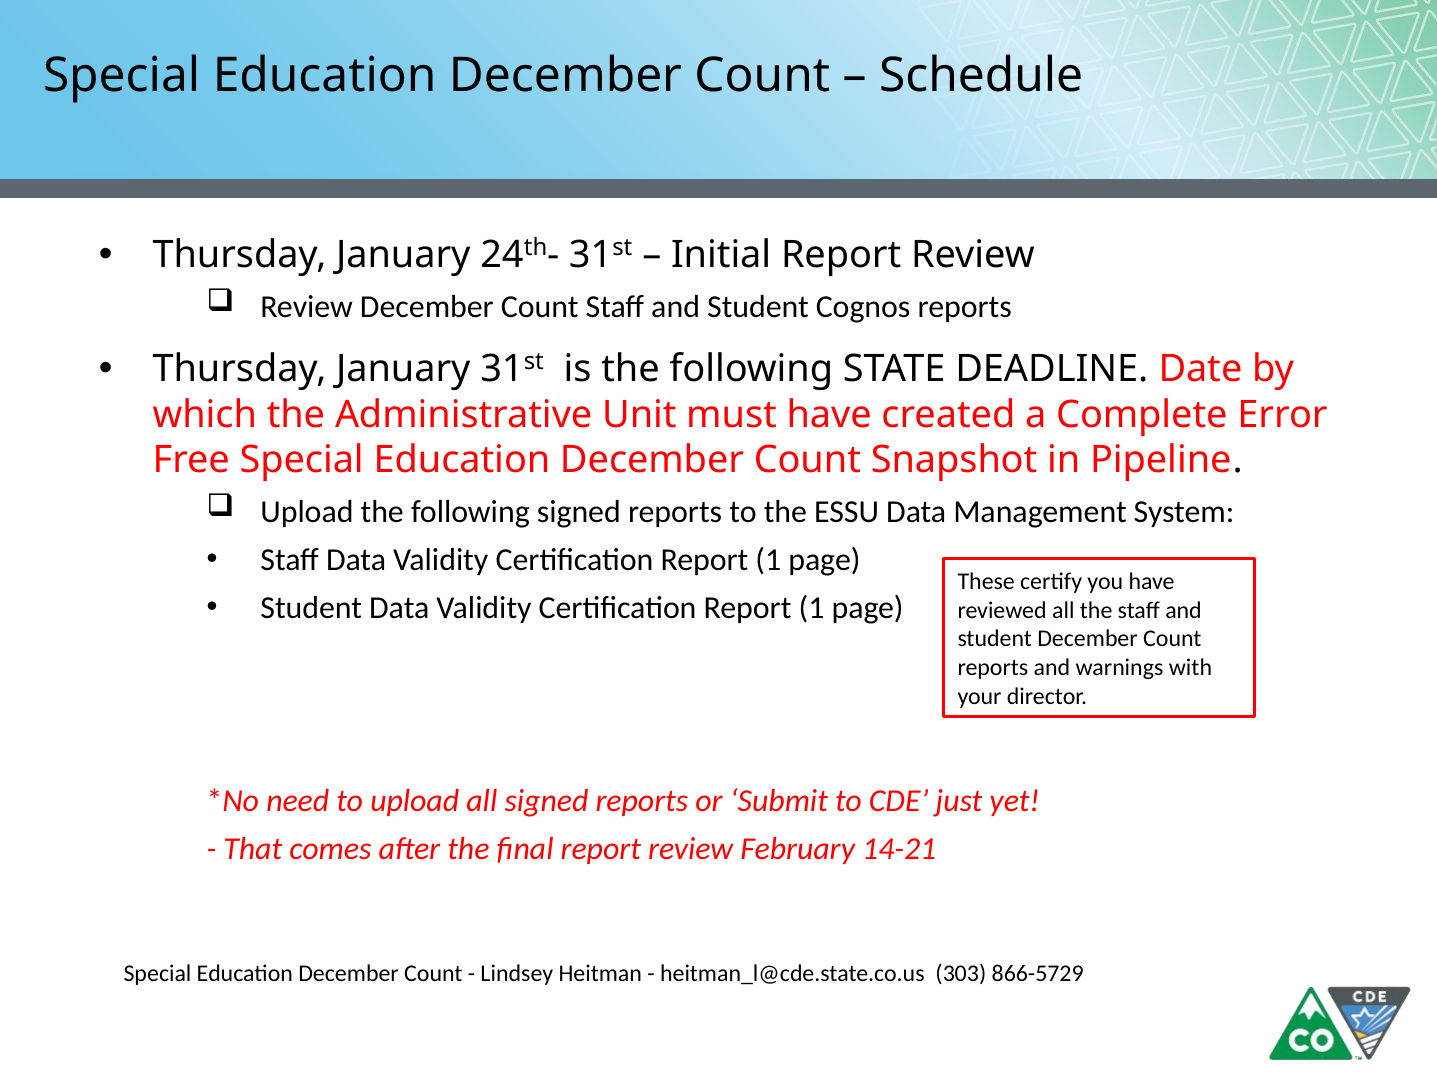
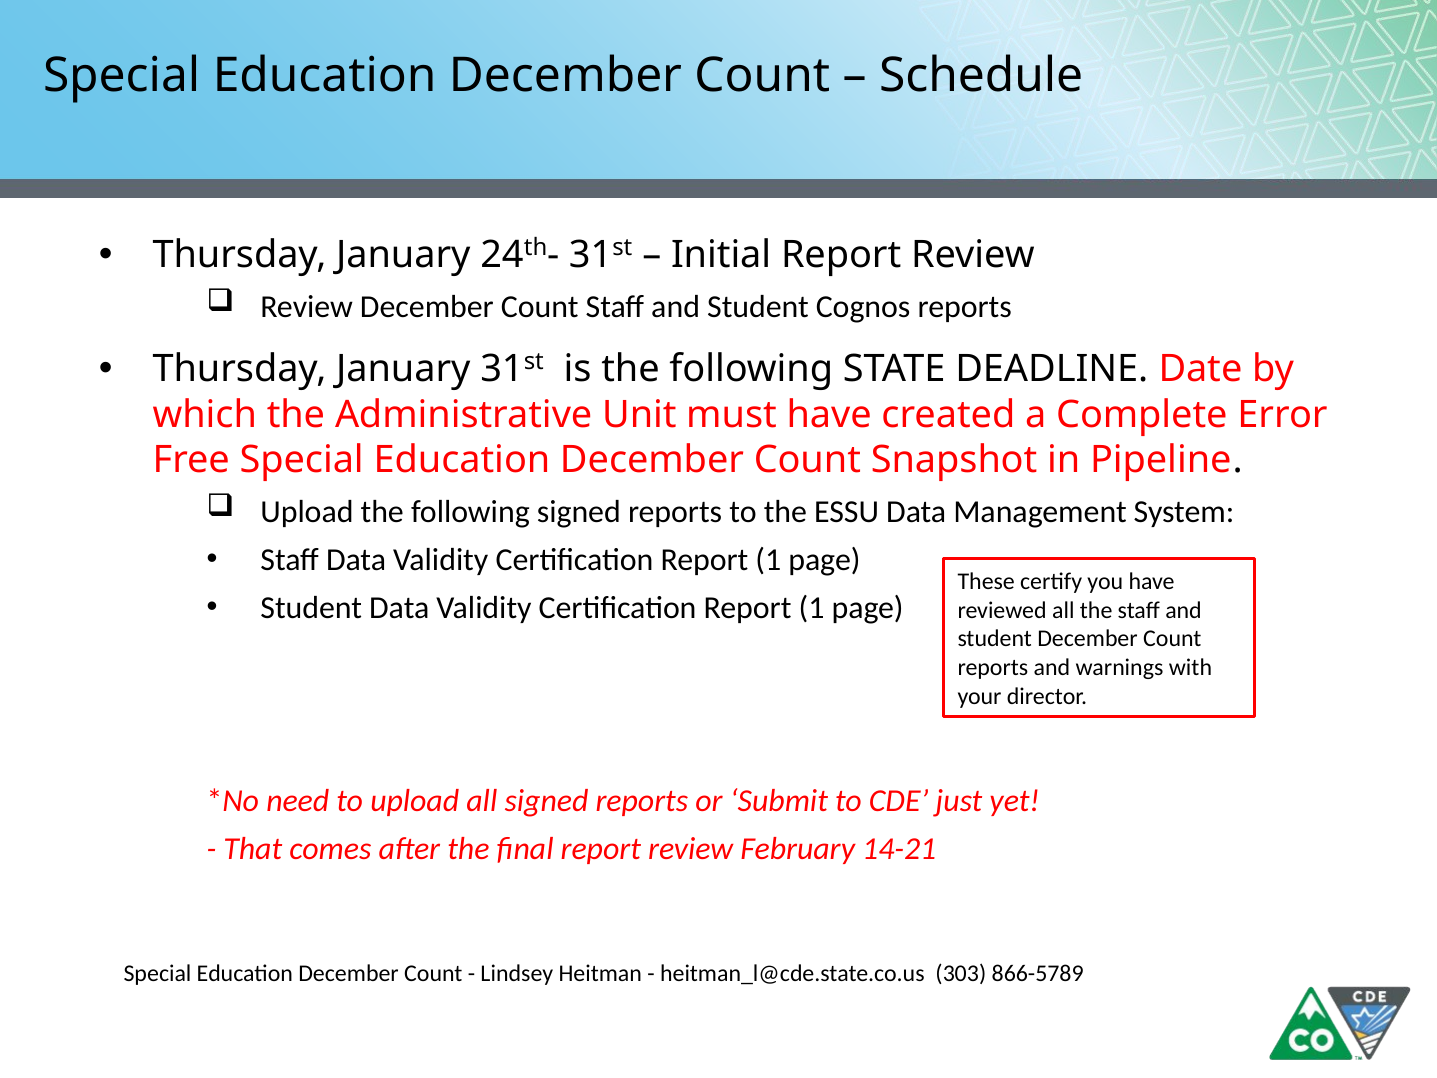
866-5729: 866-5729 -> 866-5789
